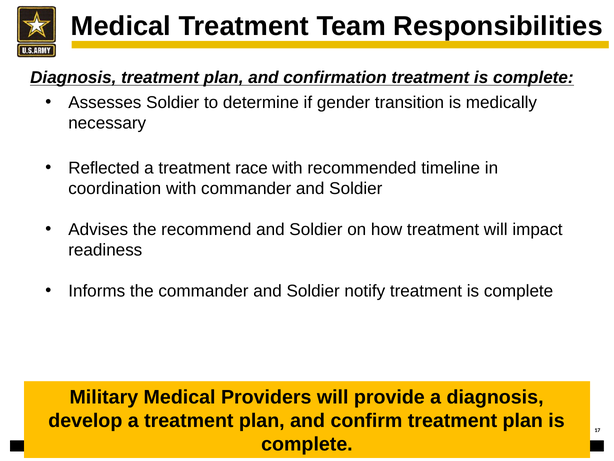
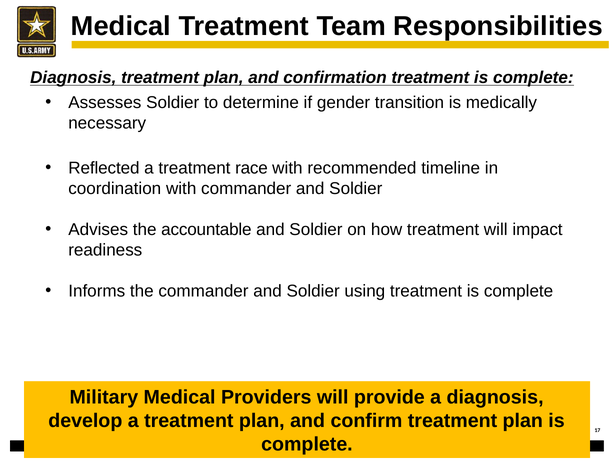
recommend: recommend -> accountable
notify: notify -> using
